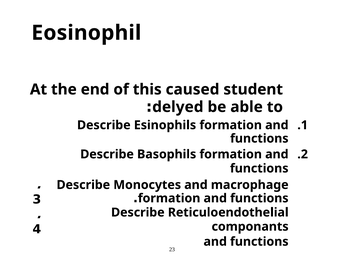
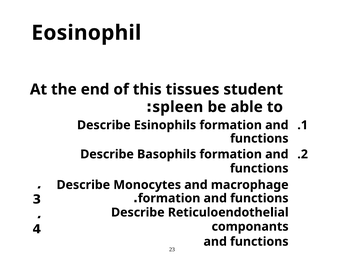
caused: caused -> tissues
delyed: delyed -> spleen
